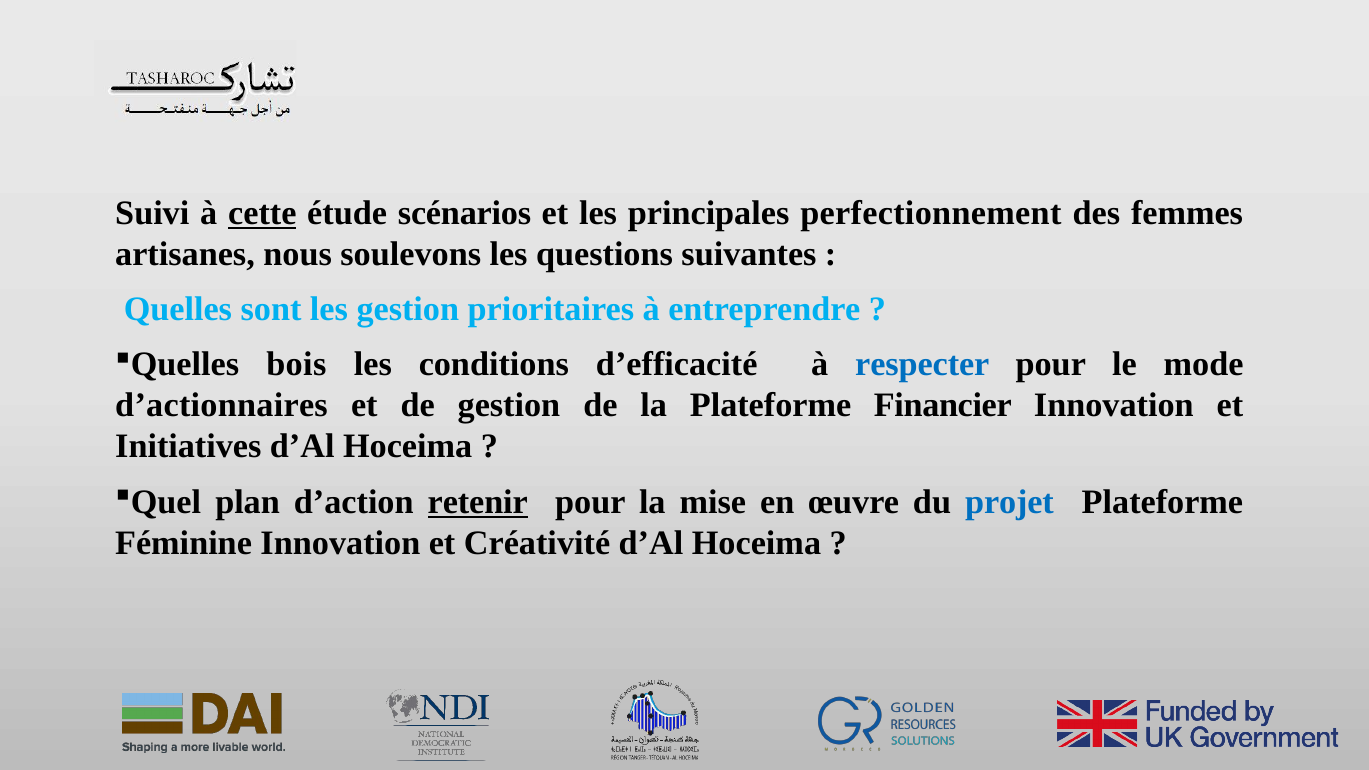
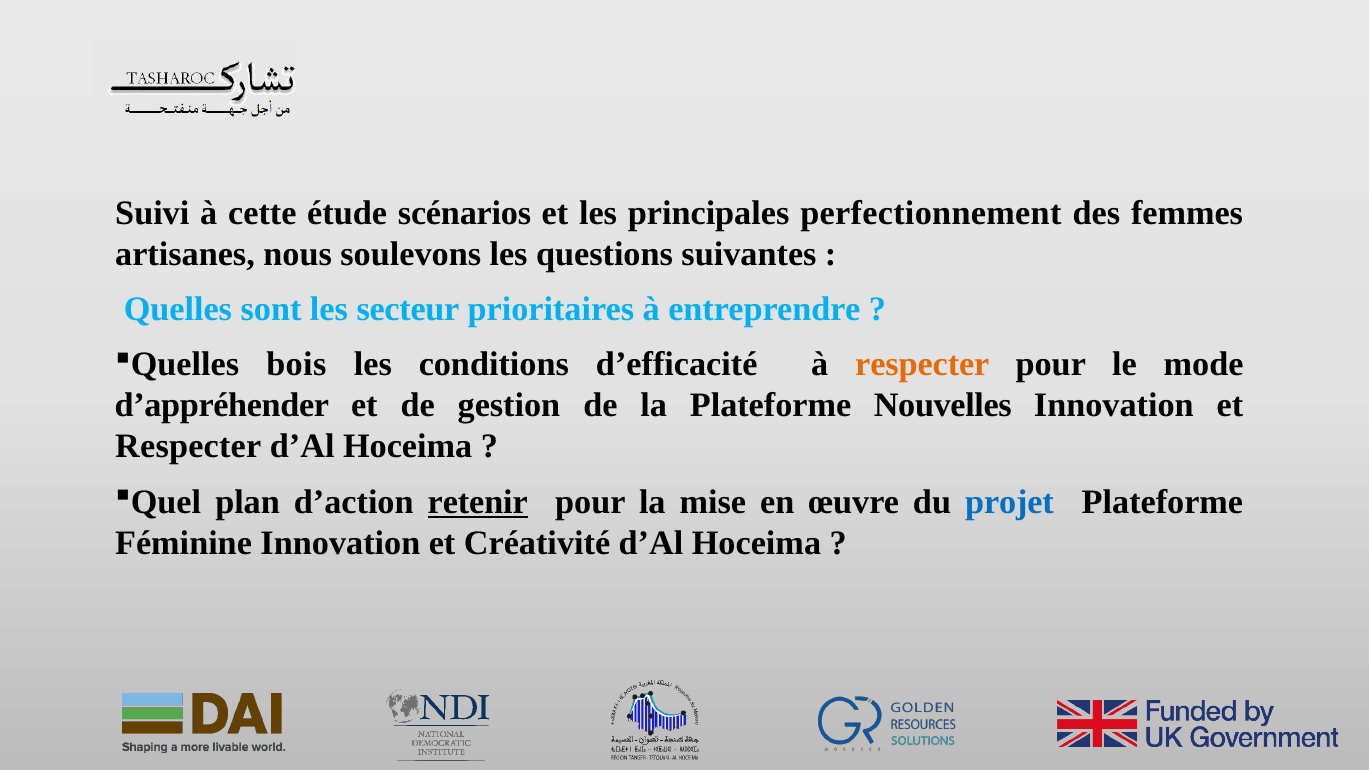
cette underline: present -> none
les gestion: gestion -> secteur
respecter at (922, 365) colour: blue -> orange
d’actionnaires: d’actionnaires -> d’appréhender
Financier: Financier -> Nouvelles
Initiatives at (188, 447): Initiatives -> Respecter
